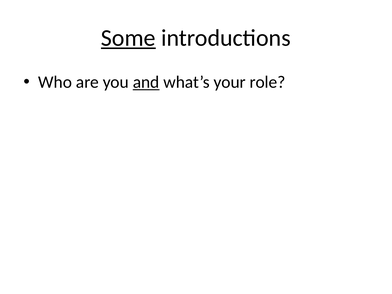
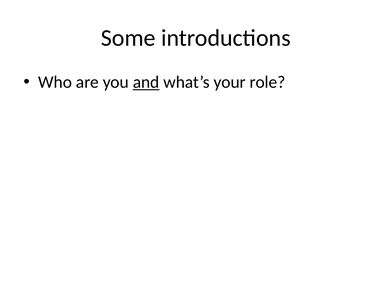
Some underline: present -> none
